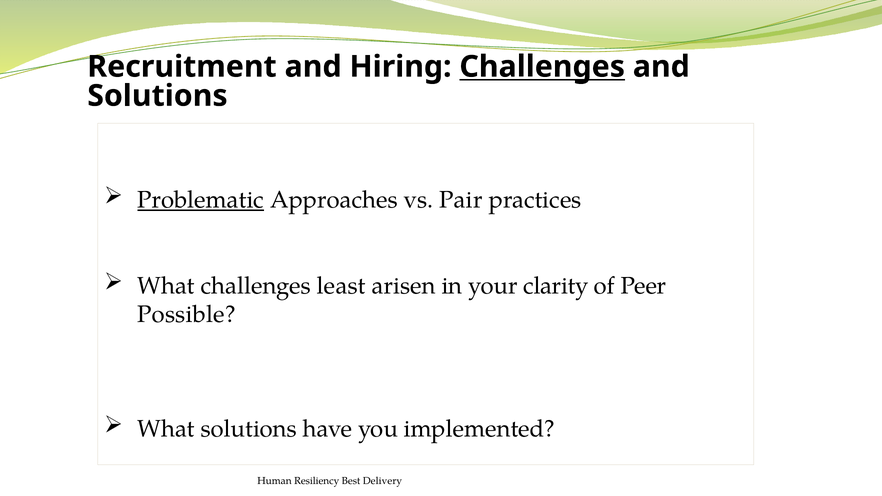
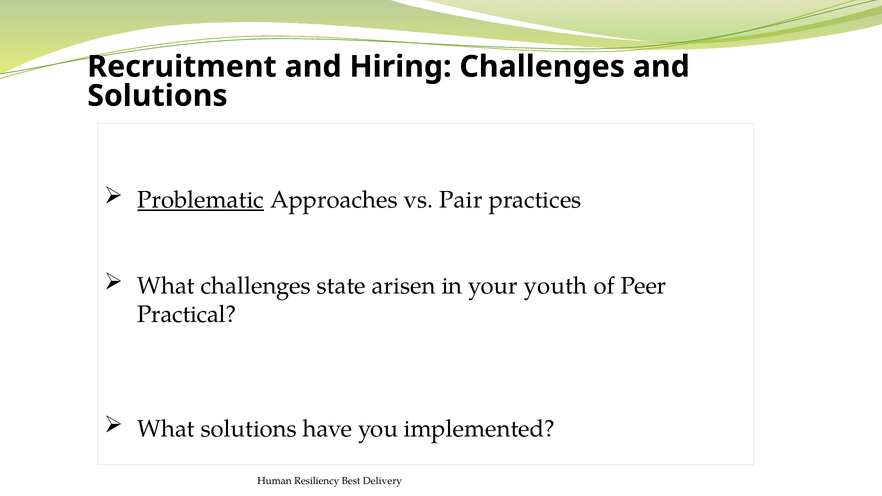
Challenges at (542, 67) underline: present -> none
least: least -> state
clarity: clarity -> youth
Possible: Possible -> Practical
